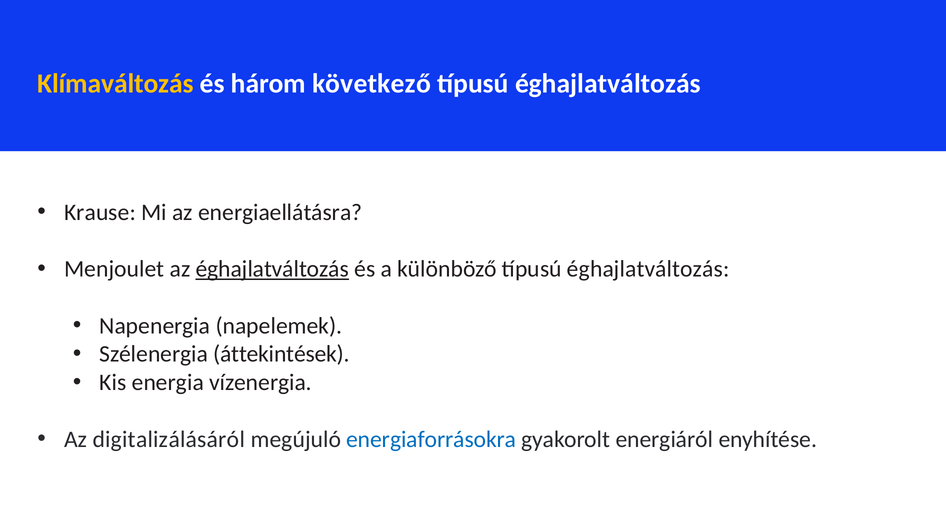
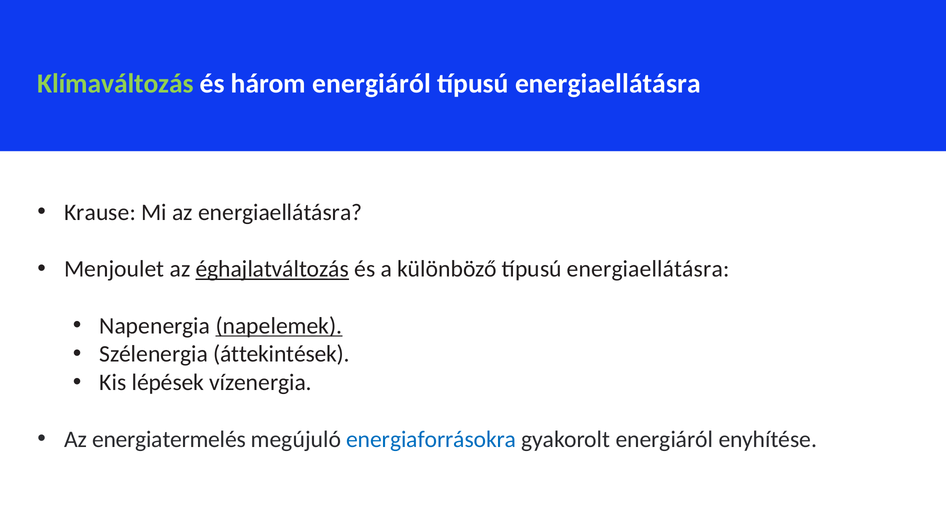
Klímaváltozás colour: yellow -> light green
három következő: következő -> energiáról
éghajlatváltozás at (608, 84): éghajlatváltozás -> energiaellátásra
különböző típusú éghajlatváltozás: éghajlatváltozás -> energiaellátásra
napelemek underline: none -> present
energia: energia -> lépések
digitalizálásáról: digitalizálásáról -> energiatermelés
